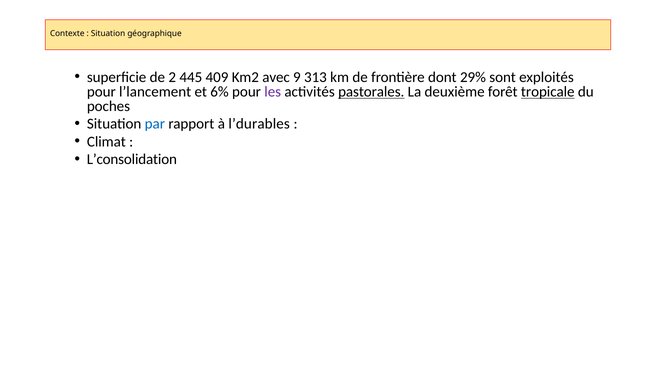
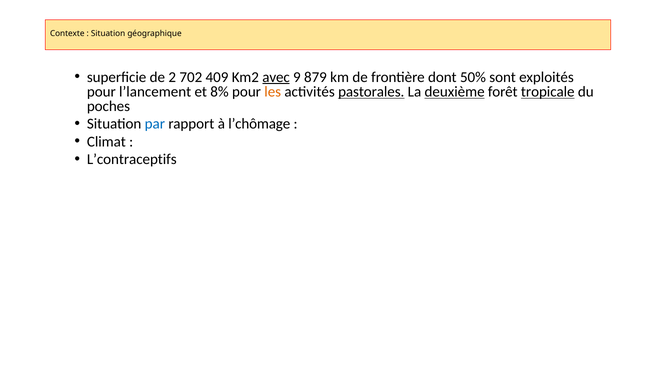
445: 445 -> 702
avec underline: none -> present
313: 313 -> 879
29%: 29% -> 50%
6%: 6% -> 8%
les colour: purple -> orange
deuxième underline: none -> present
l’durables: l’durables -> l’chômage
L’consolidation: L’consolidation -> L’contraceptifs
